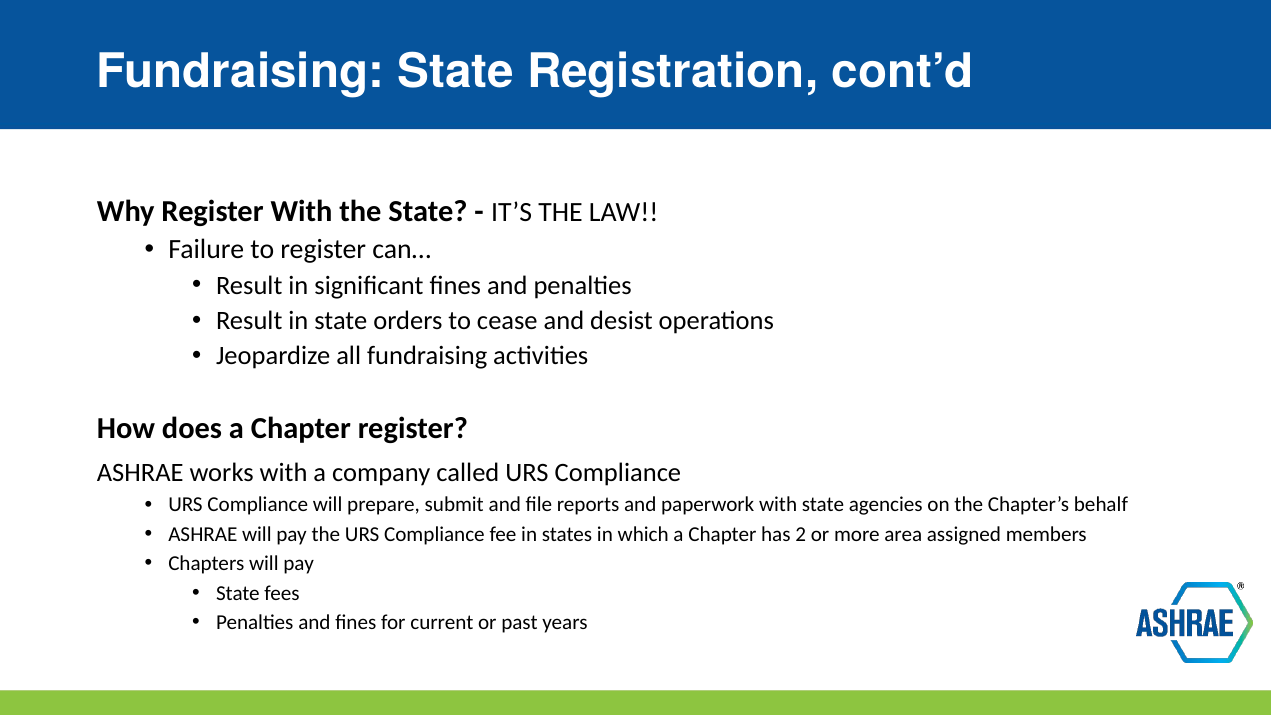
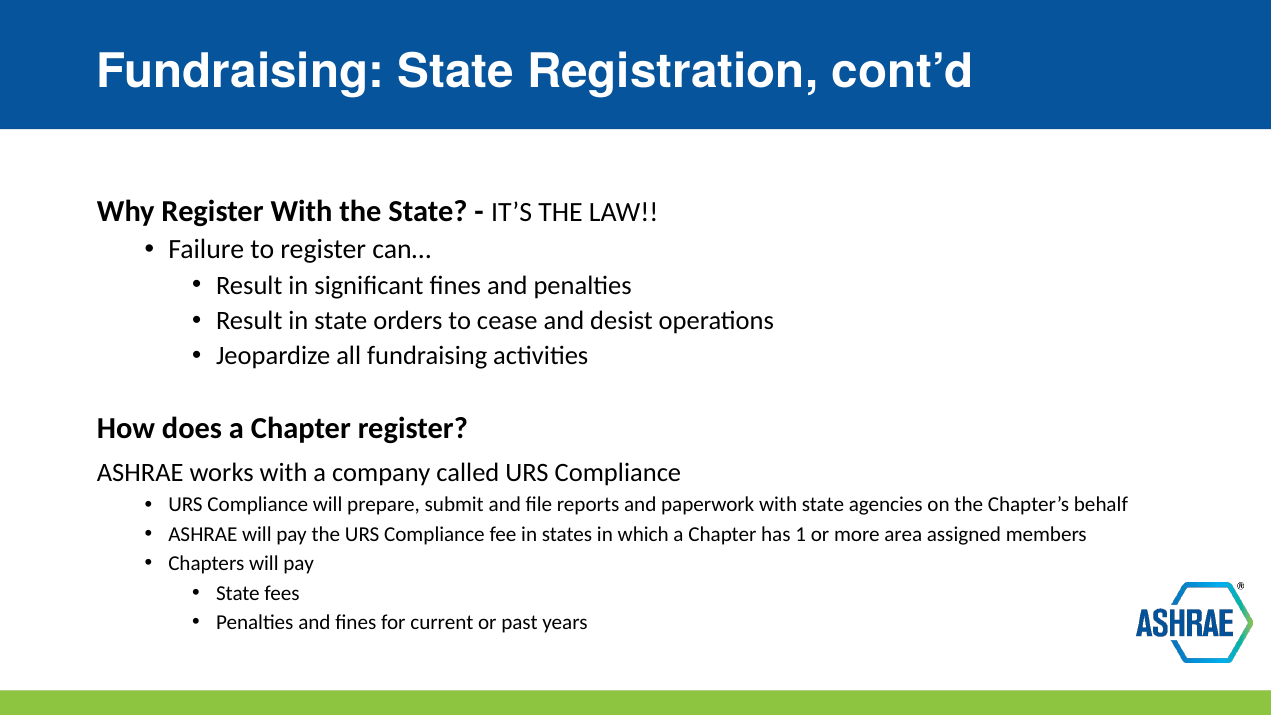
2: 2 -> 1
